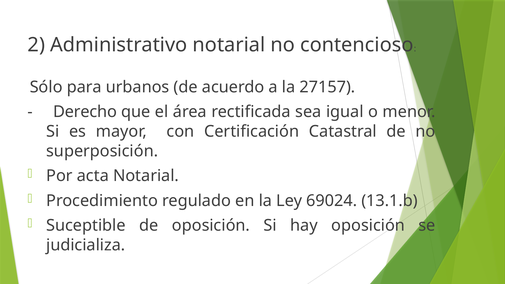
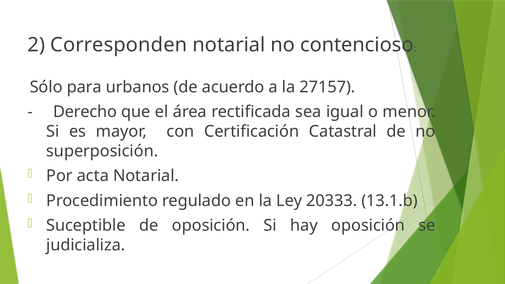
Administrativo: Administrativo -> Corresponden
69024: 69024 -> 20333
